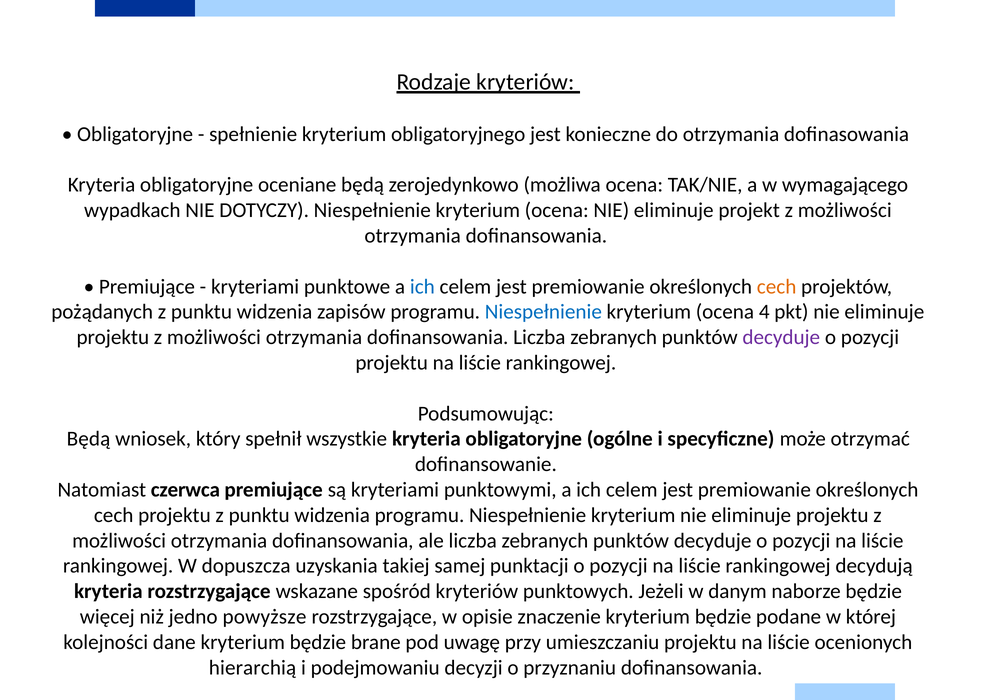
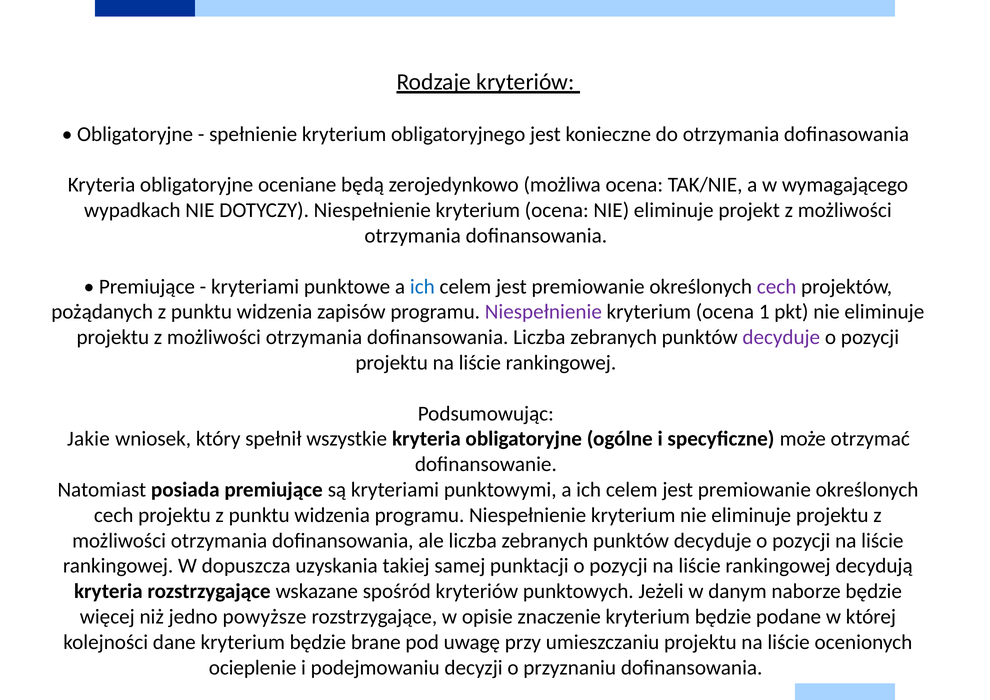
cech at (777, 287) colour: orange -> purple
Niespełnienie at (543, 312) colour: blue -> purple
4: 4 -> 1
Będą at (88, 439): Będą -> Jakie
czerwca: czerwca -> posiada
hierarchią: hierarchią -> ocieplenie
